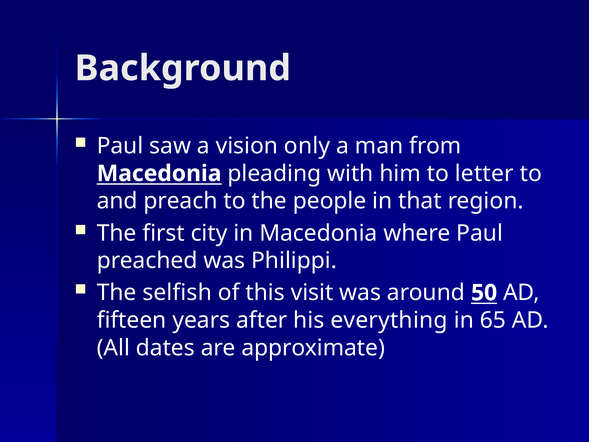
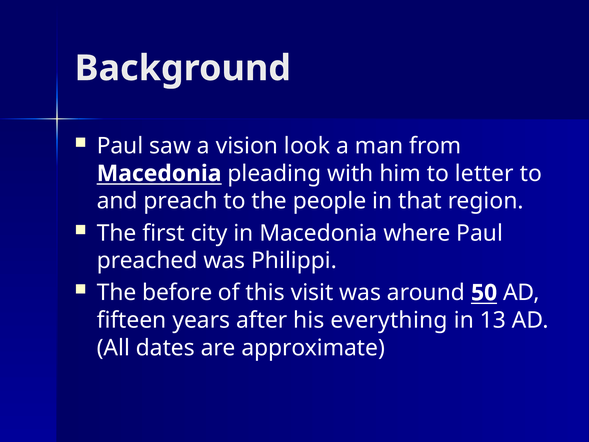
only: only -> look
selfish: selfish -> before
65: 65 -> 13
